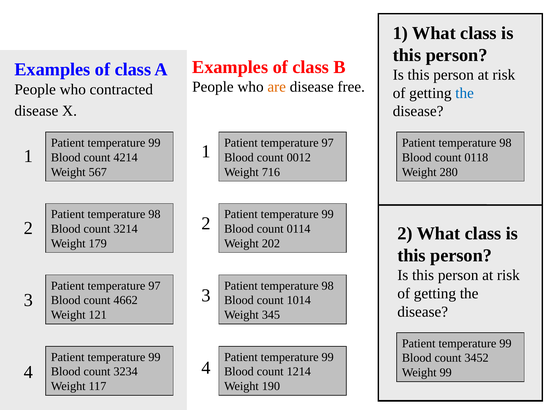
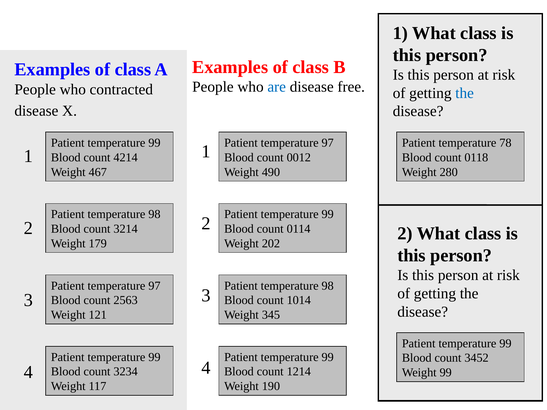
are colour: orange -> blue
98 at (505, 143): 98 -> 78
567: 567 -> 467
716: 716 -> 490
4662: 4662 -> 2563
